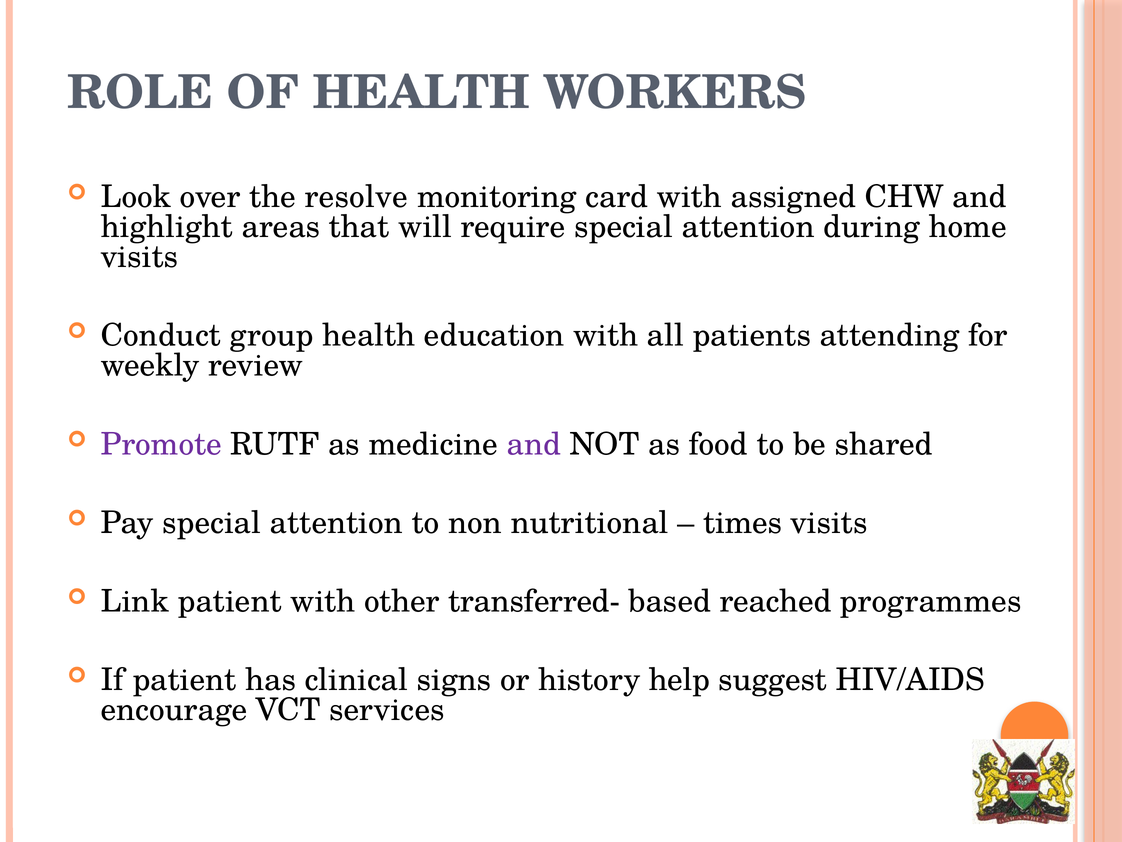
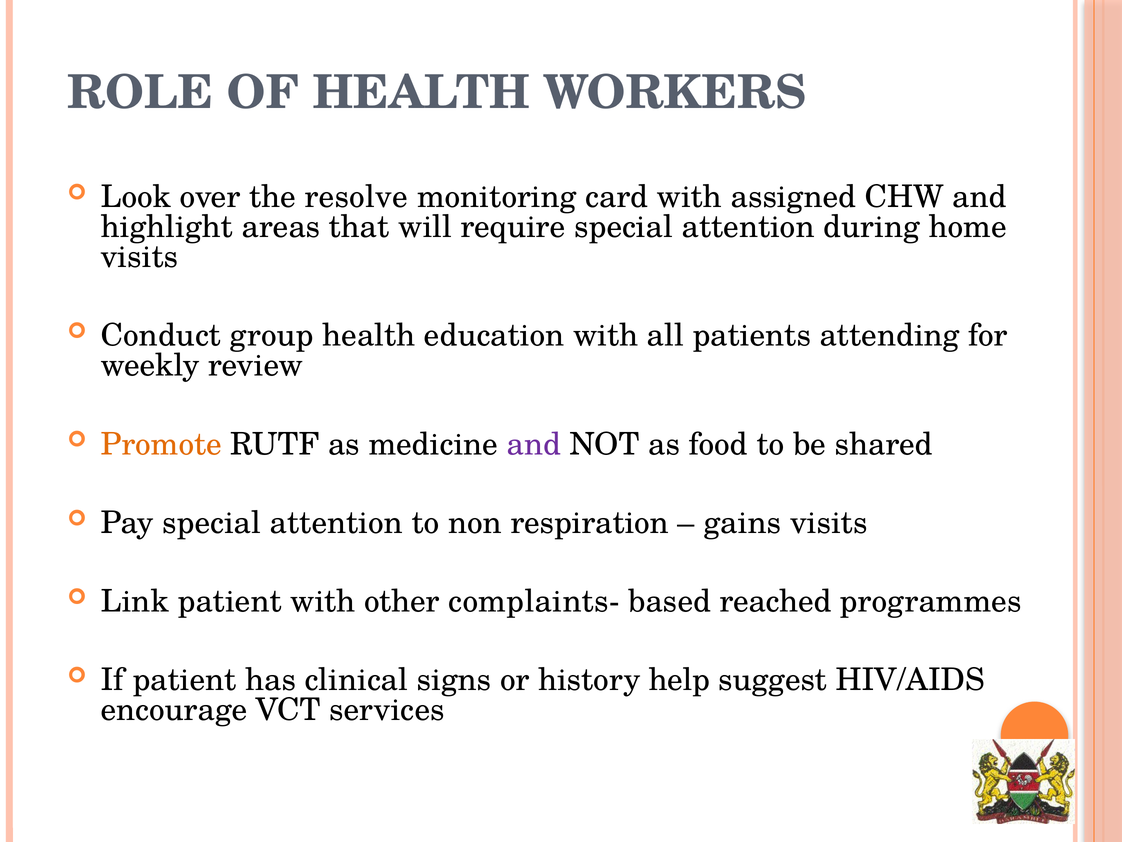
Promote colour: purple -> orange
nutritional: nutritional -> respiration
times: times -> gains
transferred-: transferred- -> complaints-
